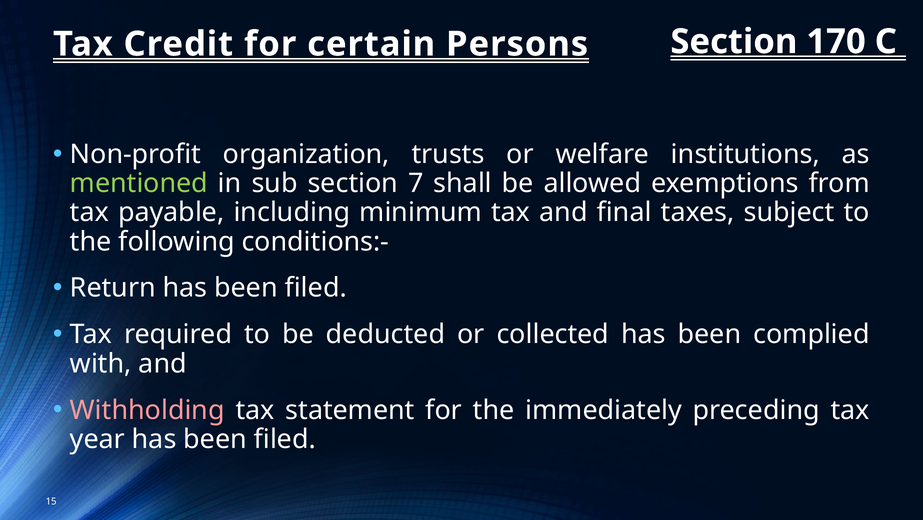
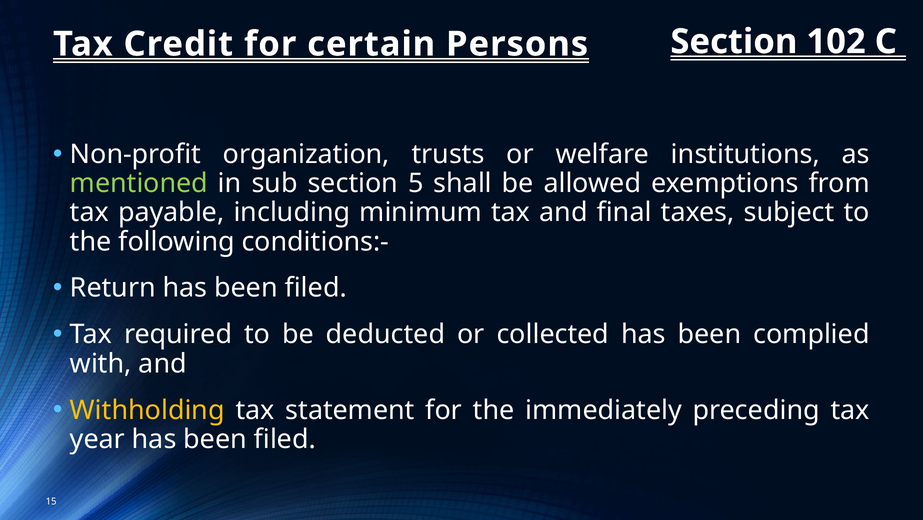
170: 170 -> 102
7: 7 -> 5
Withholding colour: pink -> yellow
